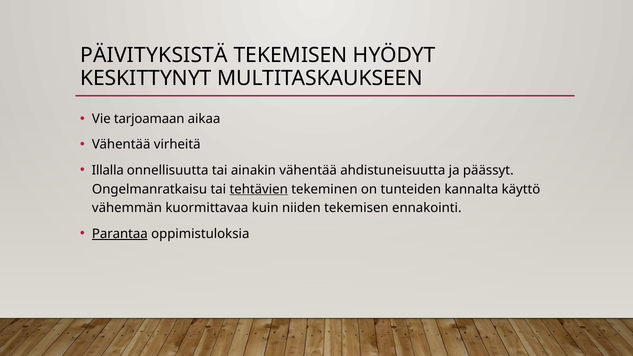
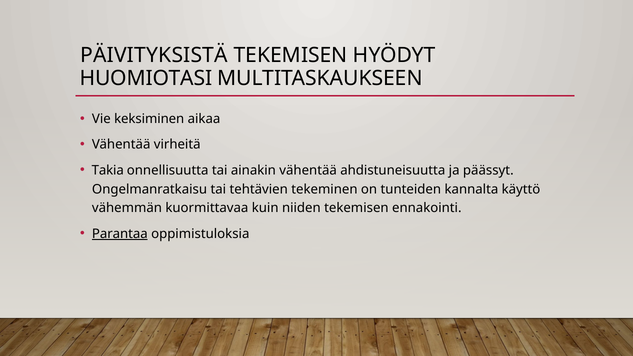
KESKITTYNYT: KESKITTYNYT -> HUOMIOTASI
tarjoamaan: tarjoamaan -> keksiminen
Illalla: Illalla -> Takia
tehtävien underline: present -> none
